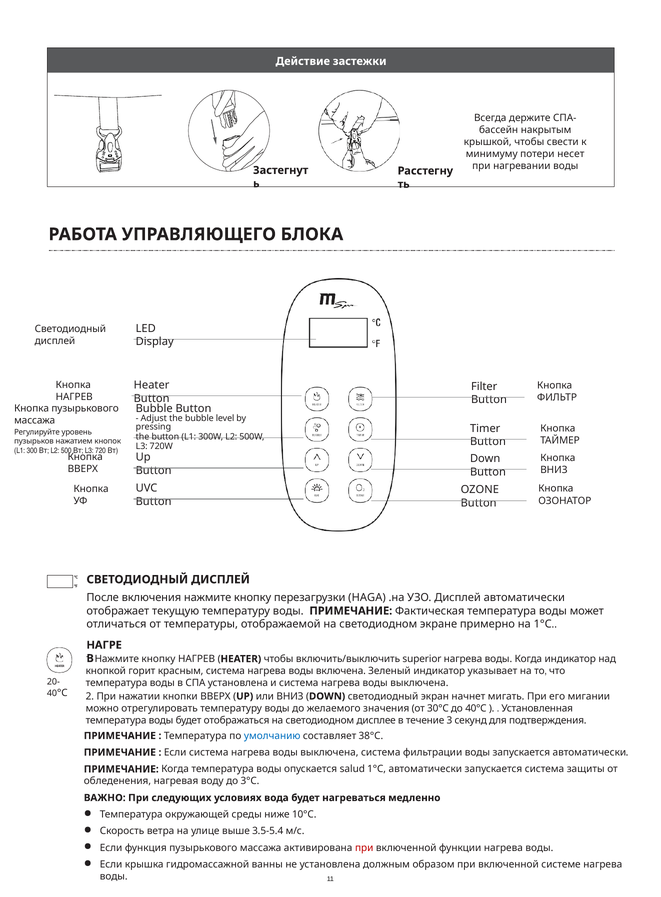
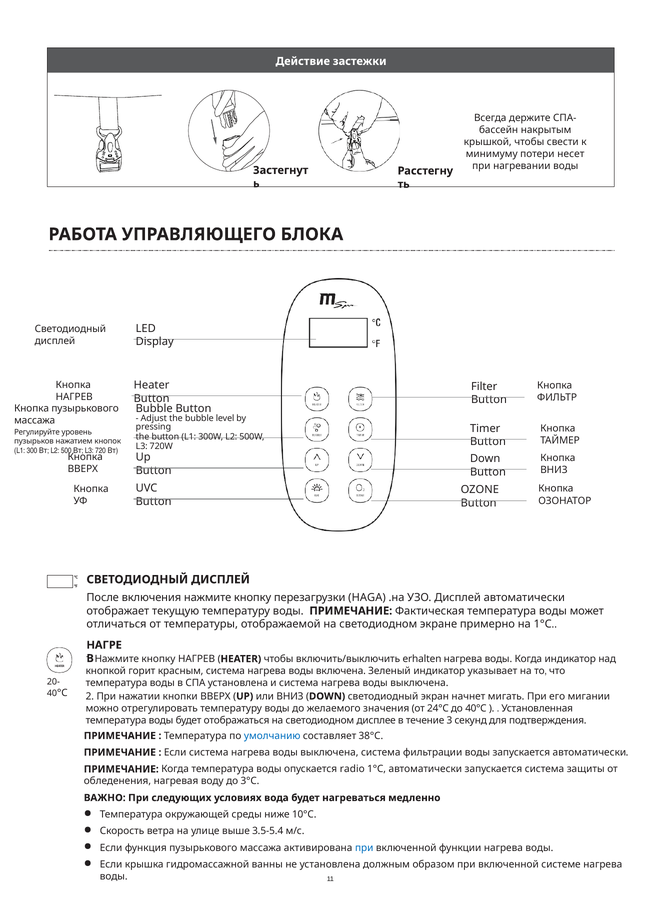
superior: superior -> erhalten
30°C: 30°C -> 24°C
salud: salud -> radio
при at (364, 848) colour: red -> blue
